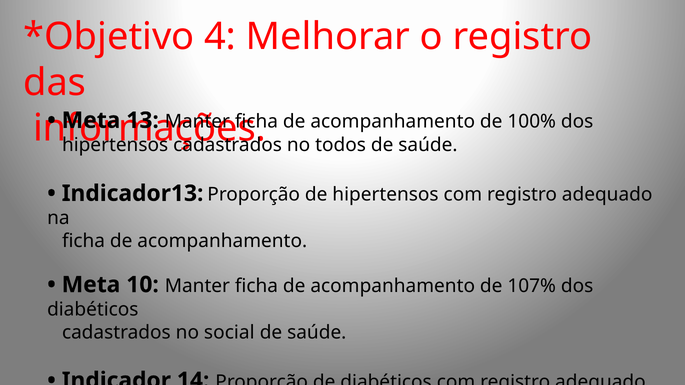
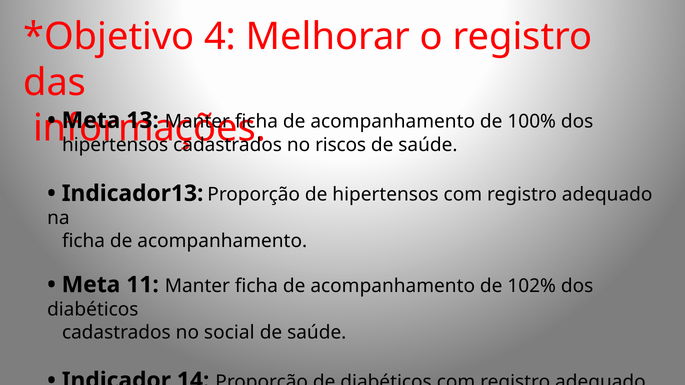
todos: todos -> riscos
10: 10 -> 11
107%: 107% -> 102%
